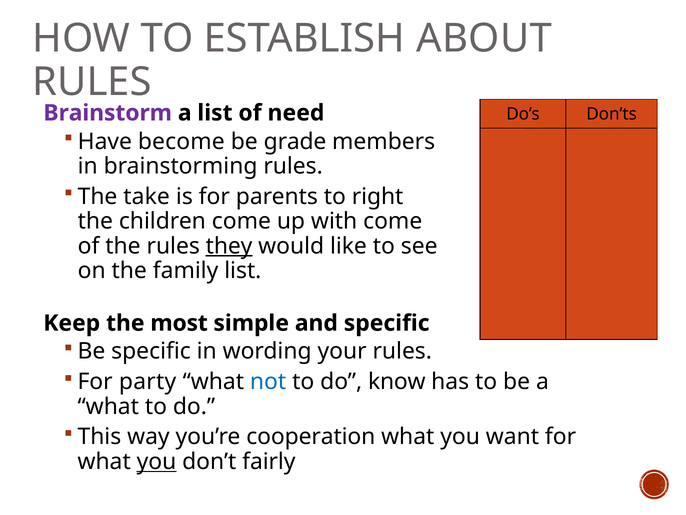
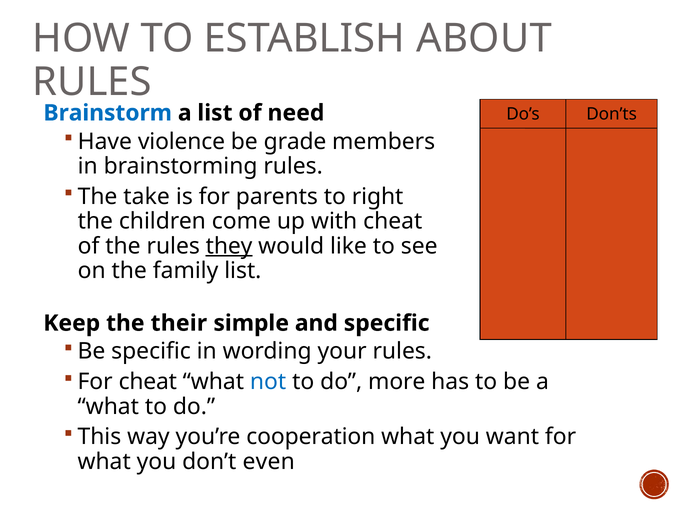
Brainstorm colour: purple -> blue
become: become -> violence
with come: come -> cheat
most: most -> their
For party: party -> cheat
know: know -> more
you at (157, 461) underline: present -> none
fairly: fairly -> even
